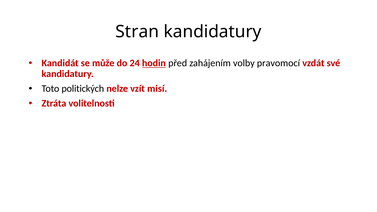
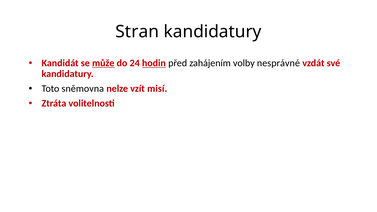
může underline: none -> present
pravomocí: pravomocí -> nesprávné
politických: politických -> sněmovna
